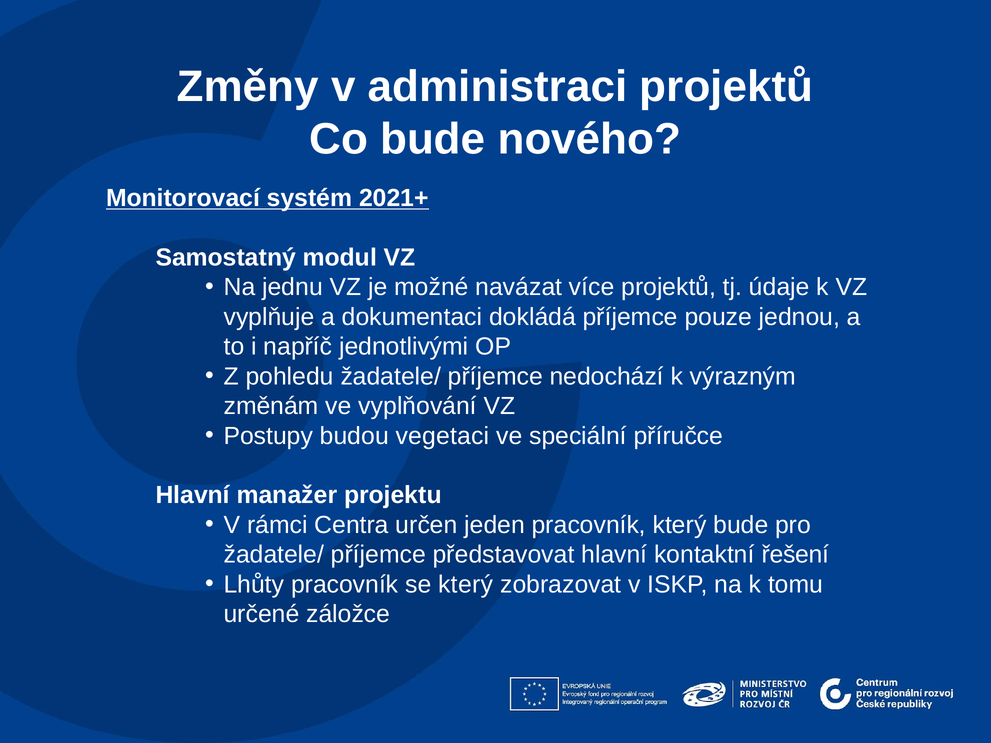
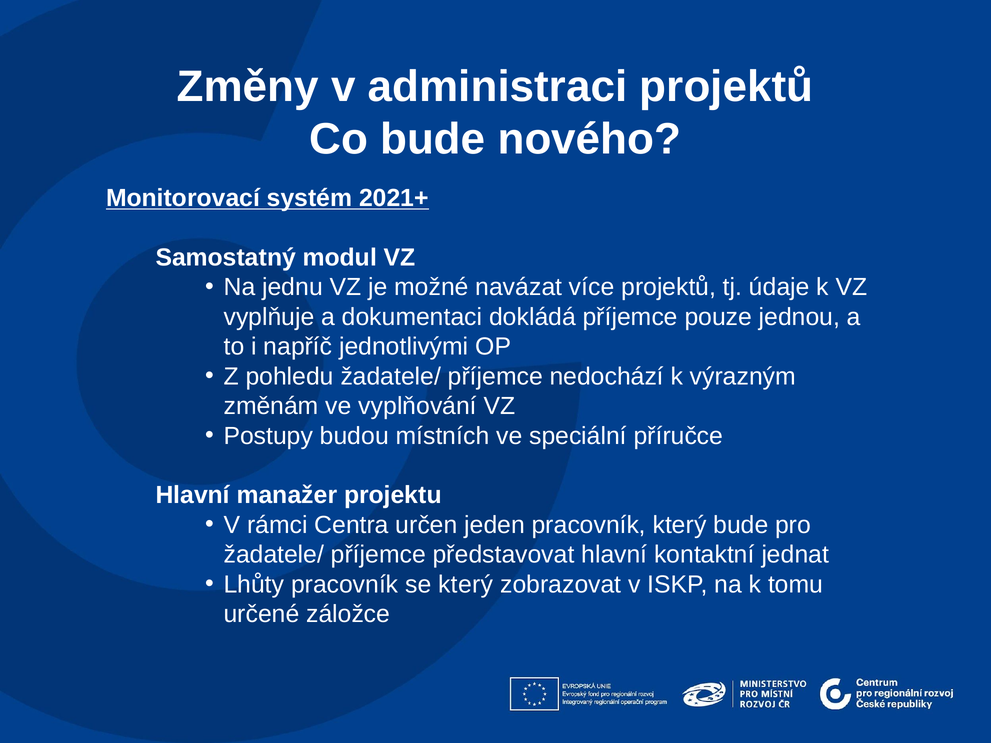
vegetaci: vegetaci -> místních
řešení: řešení -> jednat
